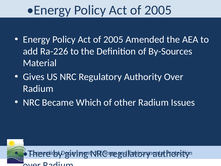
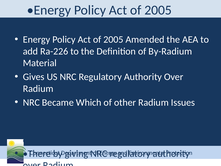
By-Sources: By-Sources -> By-Radium
